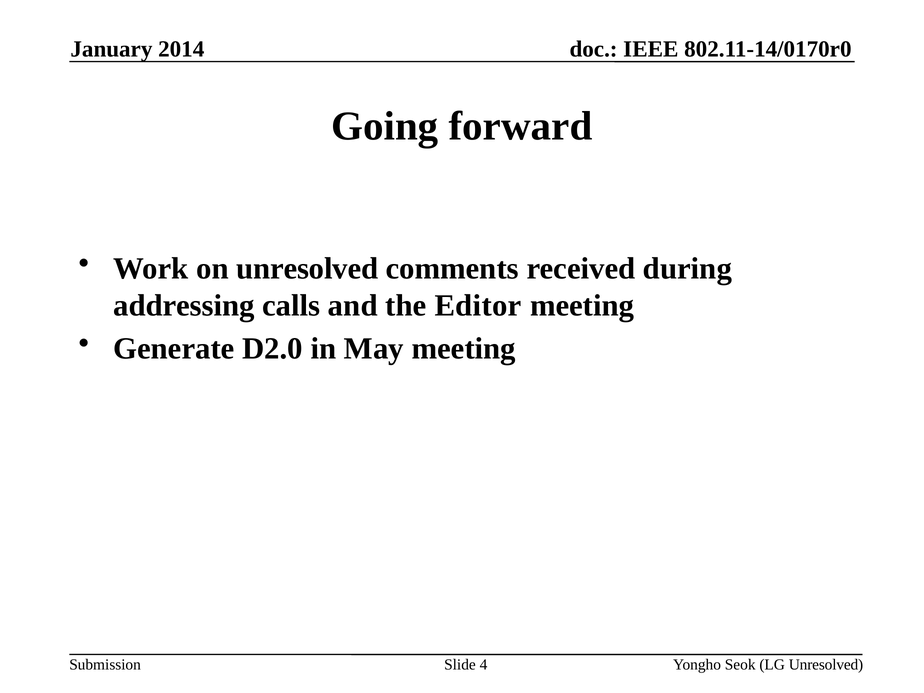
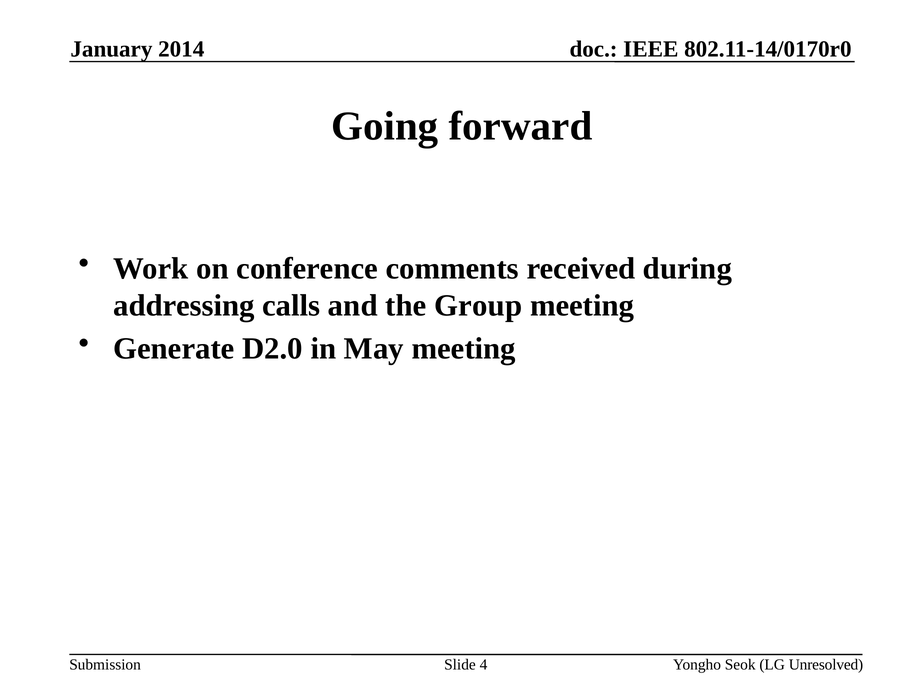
on unresolved: unresolved -> conference
Editor: Editor -> Group
